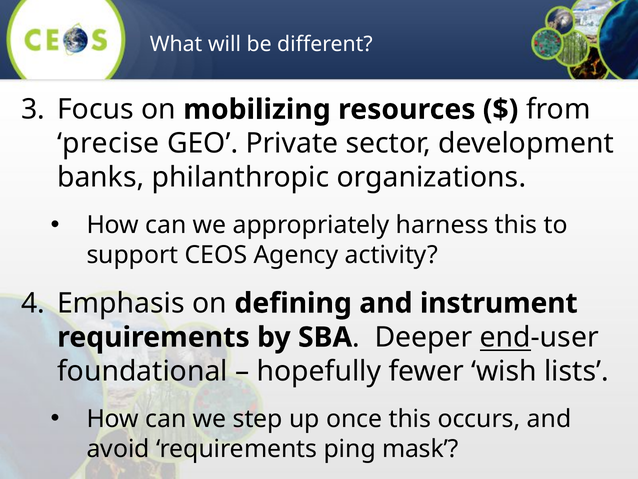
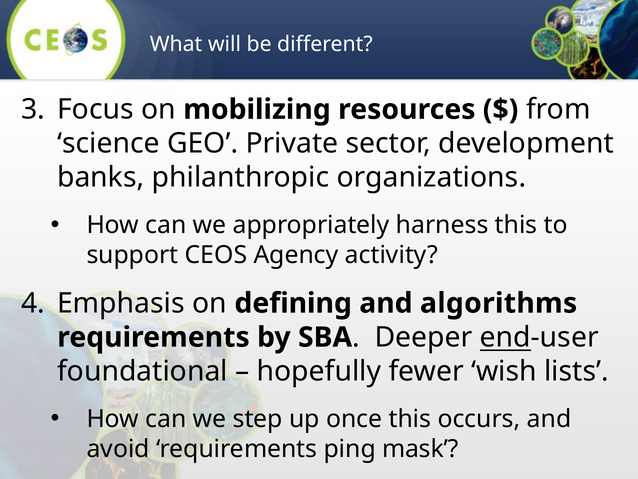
precise: precise -> science
instrument: instrument -> algorithms
